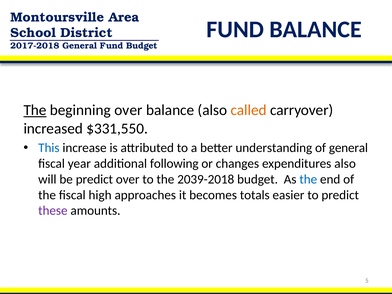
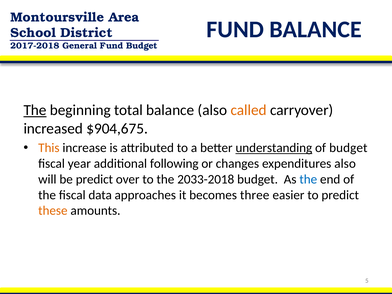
beginning over: over -> total
$331,550: $331,550 -> $904,675
This colour: blue -> orange
understanding underline: none -> present
of general: general -> budget
2039-2018: 2039-2018 -> 2033-2018
high: high -> data
totals: totals -> three
these colour: purple -> orange
